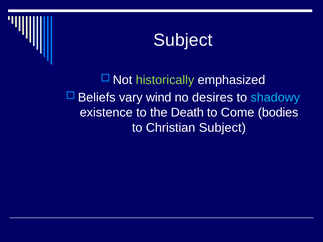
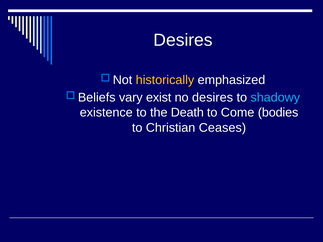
Subject at (183, 40): Subject -> Desires
historically colour: light green -> yellow
wind: wind -> exist
Christian Subject: Subject -> Ceases
